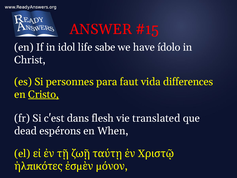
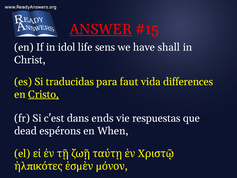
ANSWER underline: none -> present
sabe: sabe -> sens
ídolo: ídolo -> shall
personnes: personnes -> traducidas
flesh: flesh -> ends
translated: translated -> respuestas
